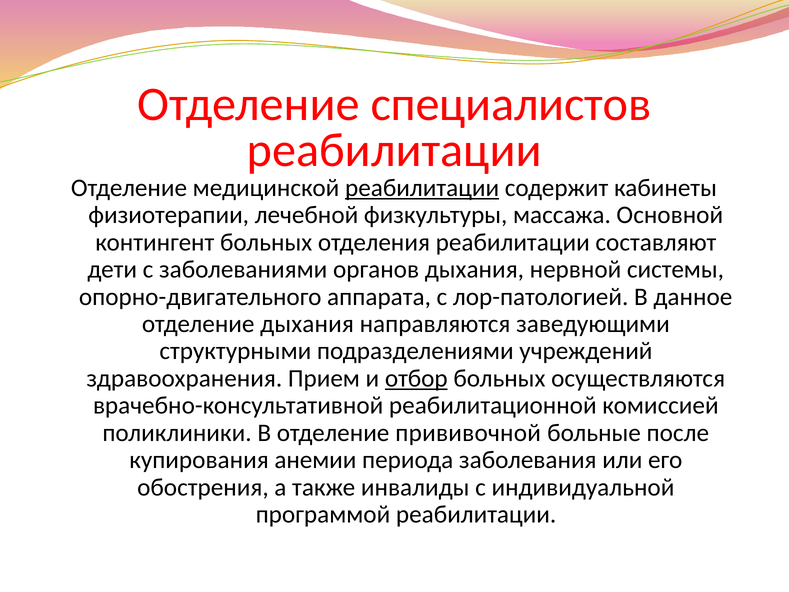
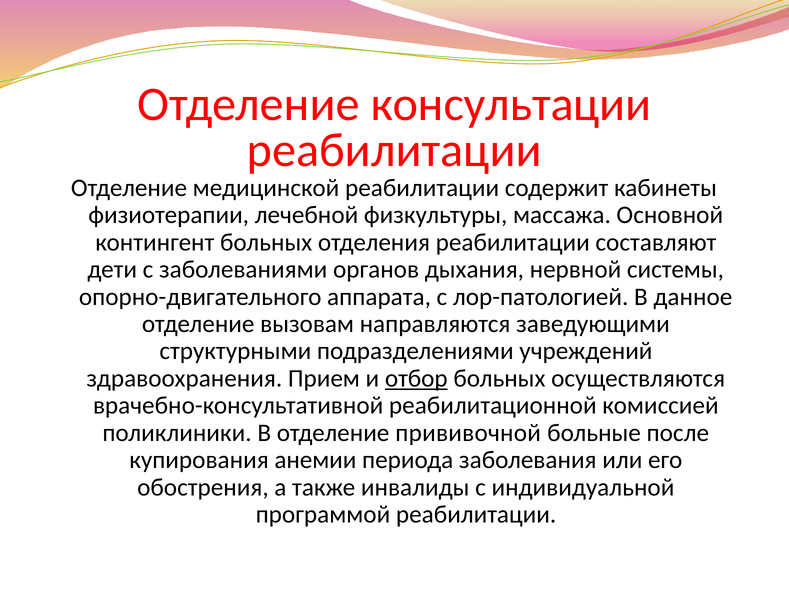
специалистов: специалистов -> консультации
реабилитации at (422, 188) underline: present -> none
отделение дыхания: дыхания -> вызовам
